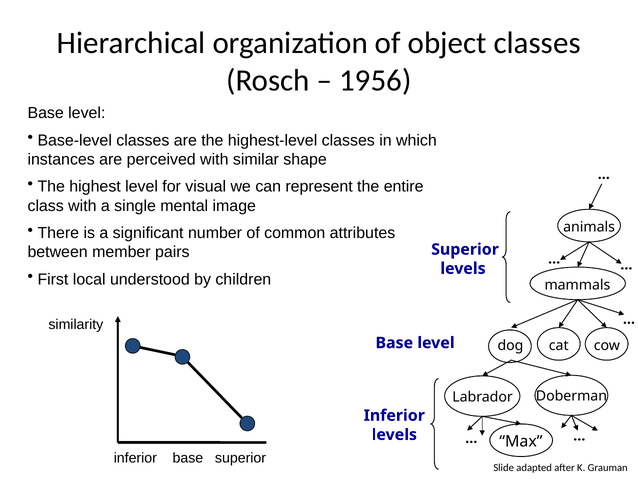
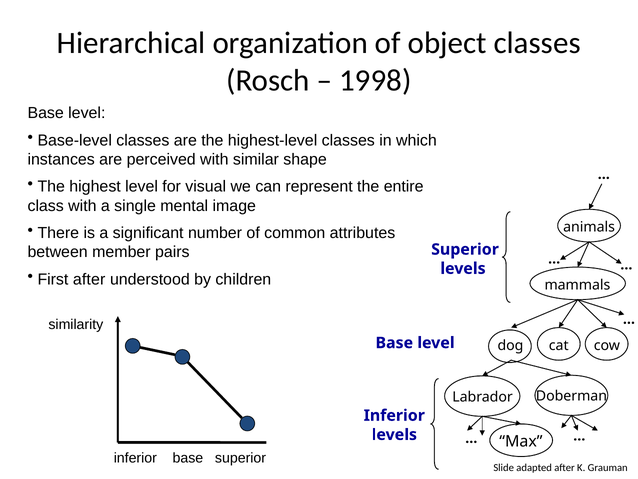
1956: 1956 -> 1998
First local: local -> after
